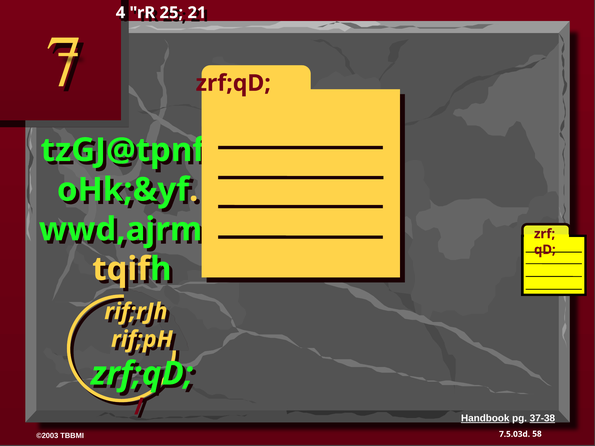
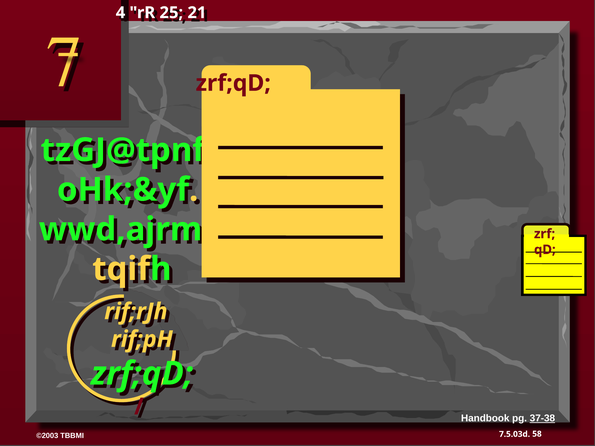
Handbook underline: present -> none
